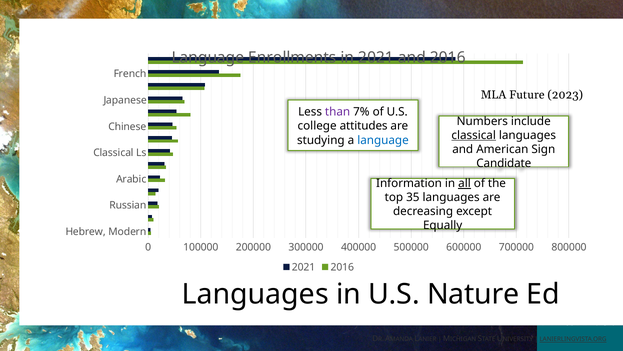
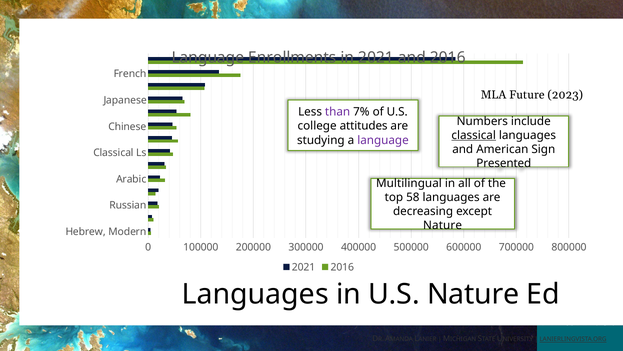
language at (383, 140) colour: blue -> purple
Candidate: Candidate -> Presented
Information: Information -> Multilingual
all underline: present -> none
35: 35 -> 58
Equally at (443, 225): Equally -> Nature
